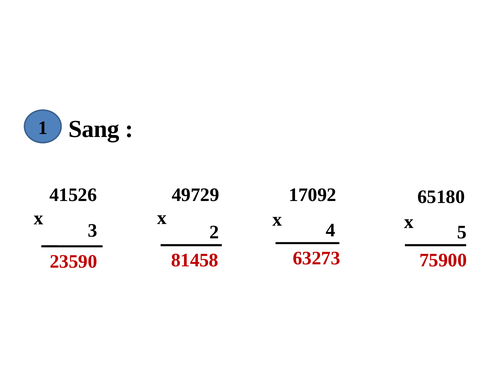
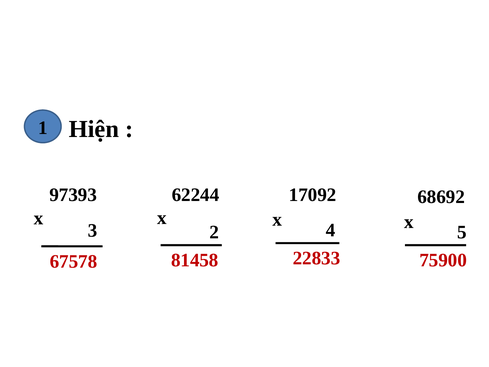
Sang: Sang -> Hiện
41526: 41526 -> 97393
49729: 49729 -> 62244
65180: 65180 -> 68692
63273: 63273 -> 22833
23590: 23590 -> 67578
